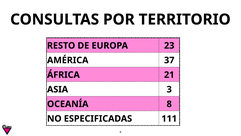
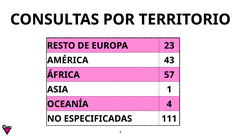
37: 37 -> 43
21: 21 -> 57
3: 3 -> 1
OCEANÍA 8: 8 -> 4
